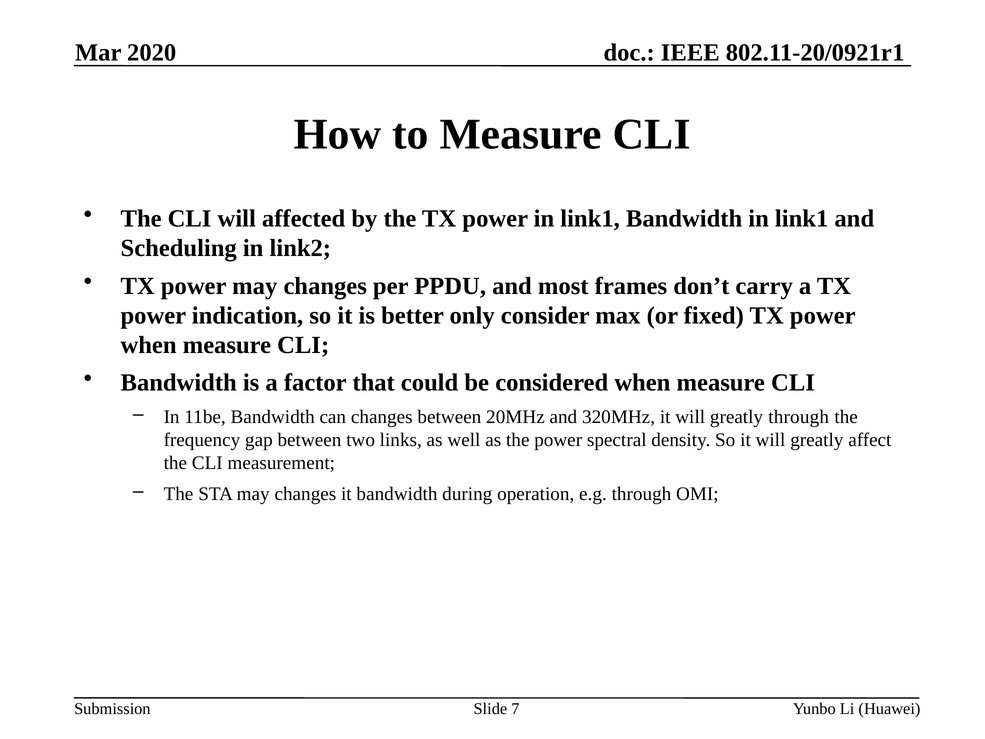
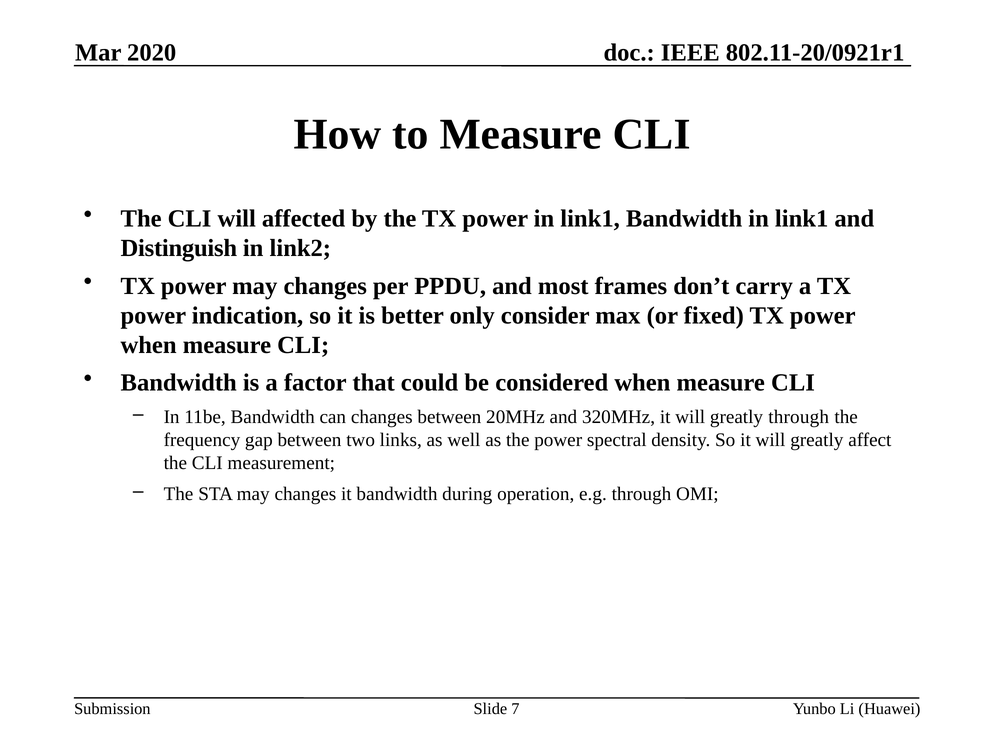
Scheduling: Scheduling -> Distinguish
